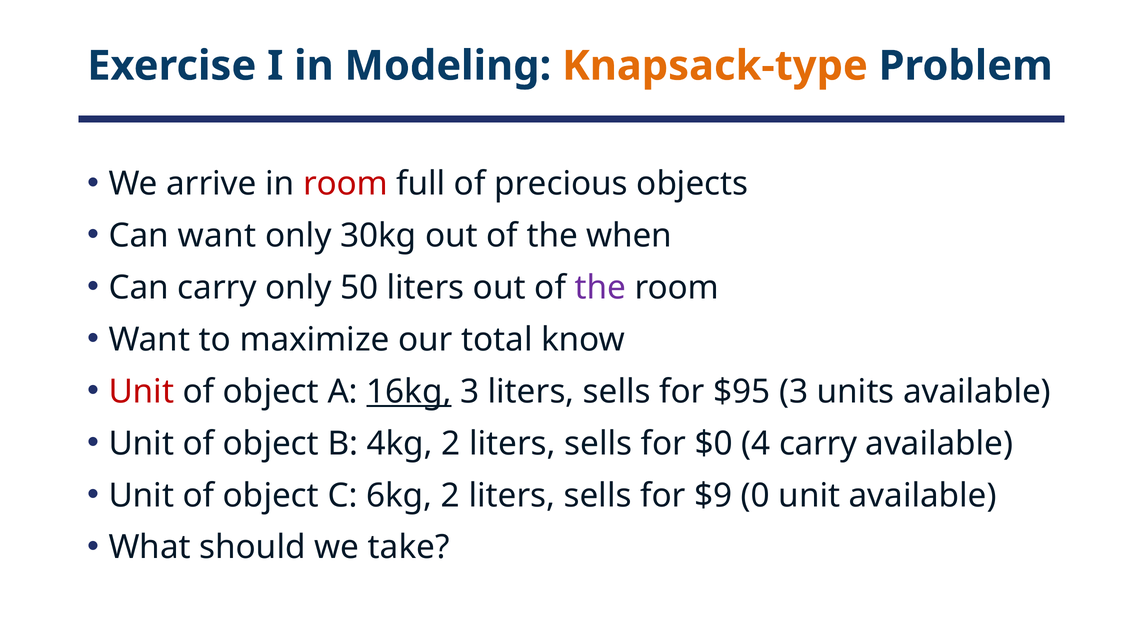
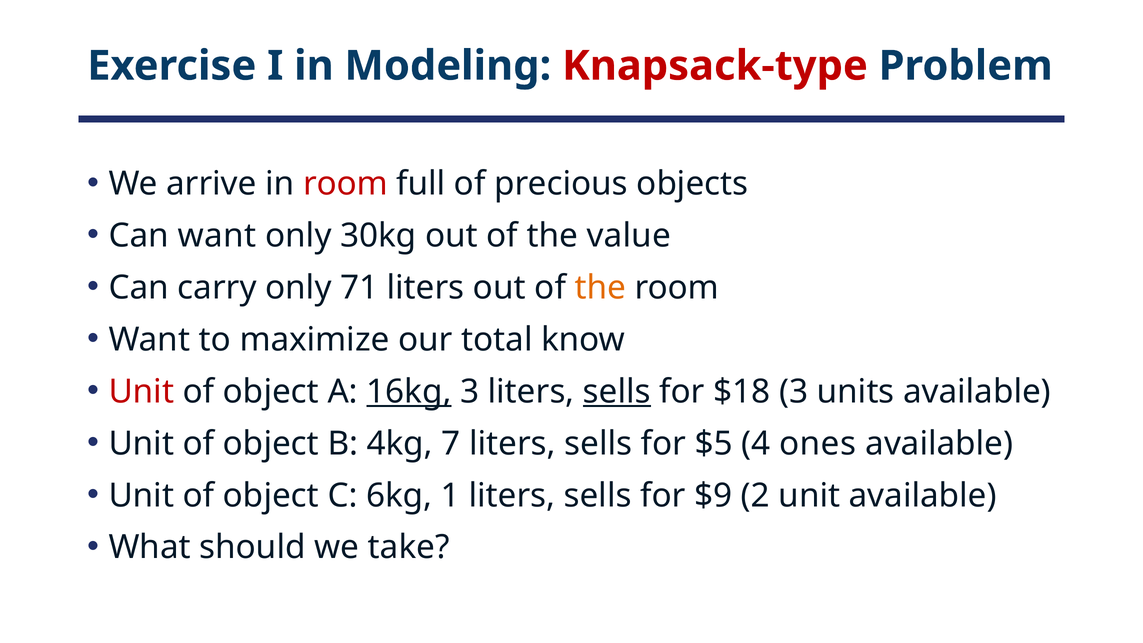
Knapsack-type colour: orange -> red
when: when -> value
50: 50 -> 71
the at (600, 288) colour: purple -> orange
sells at (617, 392) underline: none -> present
$95: $95 -> $18
4kg 2: 2 -> 7
$0: $0 -> $5
4 carry: carry -> ones
6kg 2: 2 -> 1
0: 0 -> 2
